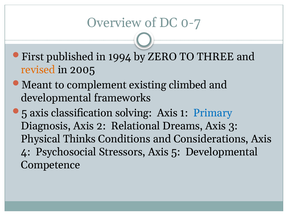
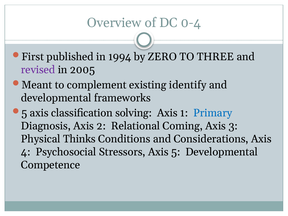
0-7: 0-7 -> 0-4
revised colour: orange -> purple
climbed: climbed -> identify
Dreams: Dreams -> Coming
